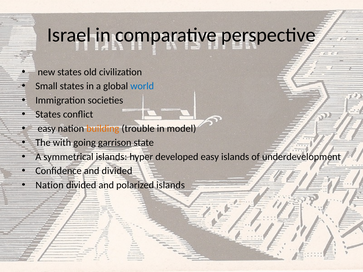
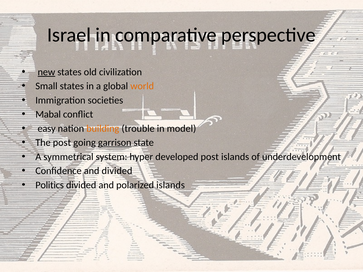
new underline: none -> present
world colour: blue -> orange
States at (48, 115): States -> Mabal
The with: with -> post
symmetrical islands: islands -> system
developed easy: easy -> post
Nation at (50, 185): Nation -> Politics
